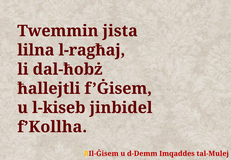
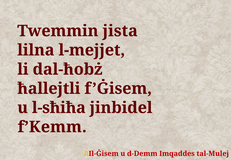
l-ragħaj: l-ragħaj -> l-mejjet
l-kiseb: l-kiseb -> l-sħiħa
f’Kollha: f’Kollha -> f’Kemm
